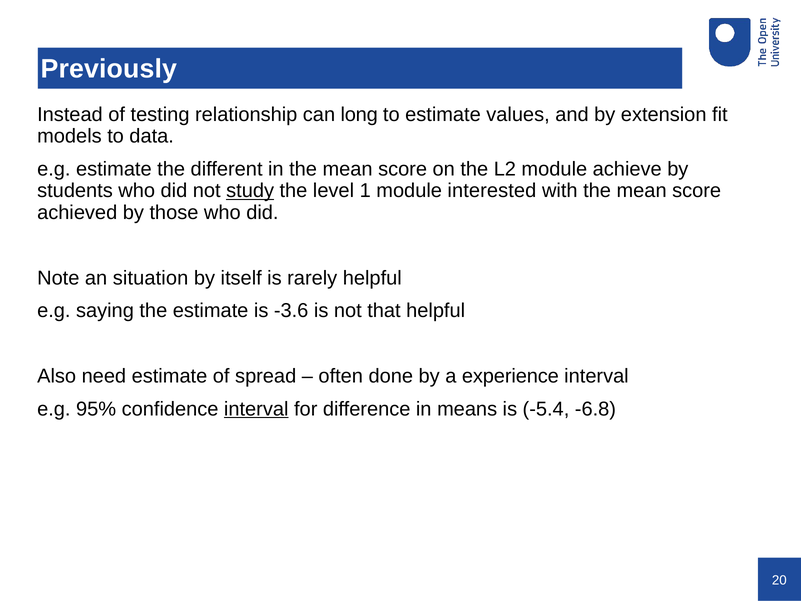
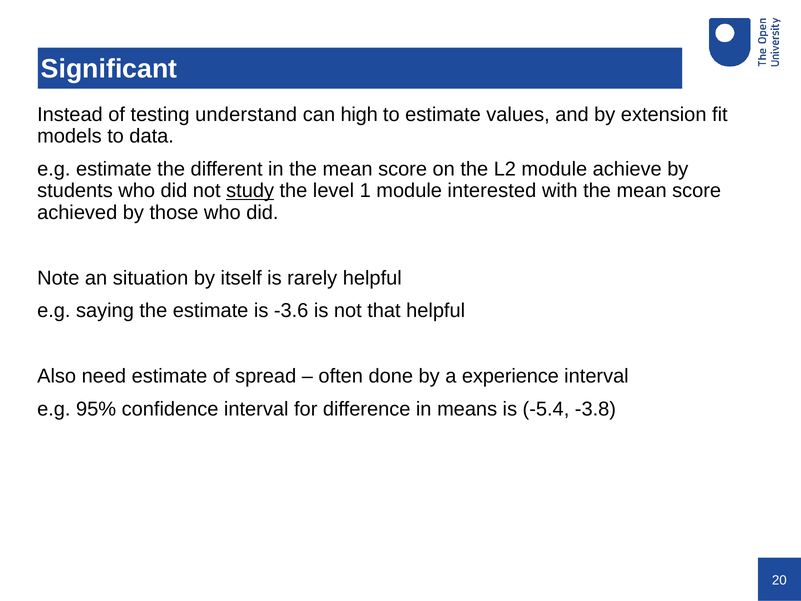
Previously: Previously -> Significant
relationship: relationship -> understand
long: long -> high
interval at (256, 409) underline: present -> none
-6.8: -6.8 -> -3.8
